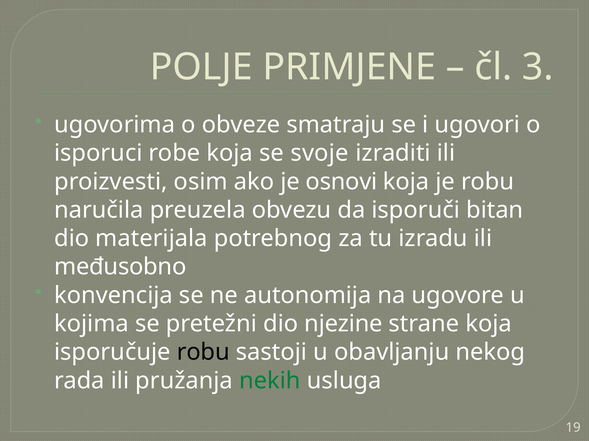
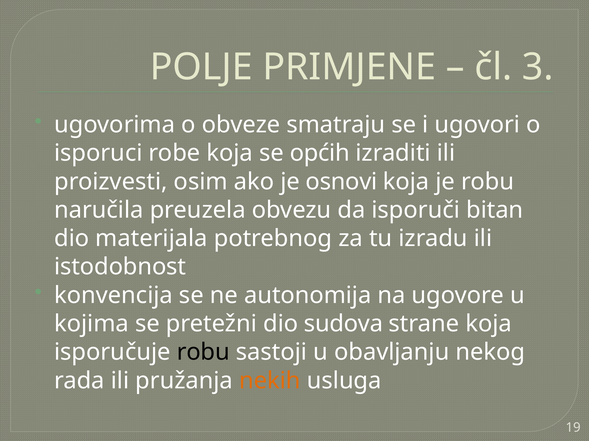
svoje: svoje -> općih
međusobno: međusobno -> istodobnost
njezine: njezine -> sudova
nekih colour: green -> orange
